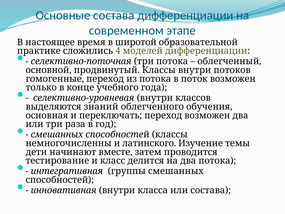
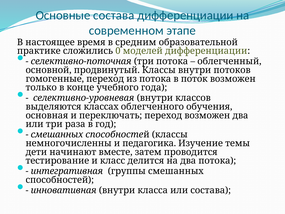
широтой: широтой -> средним
4: 4 -> 0
знаний: знаний -> классах
латинского: латинского -> педагогика
